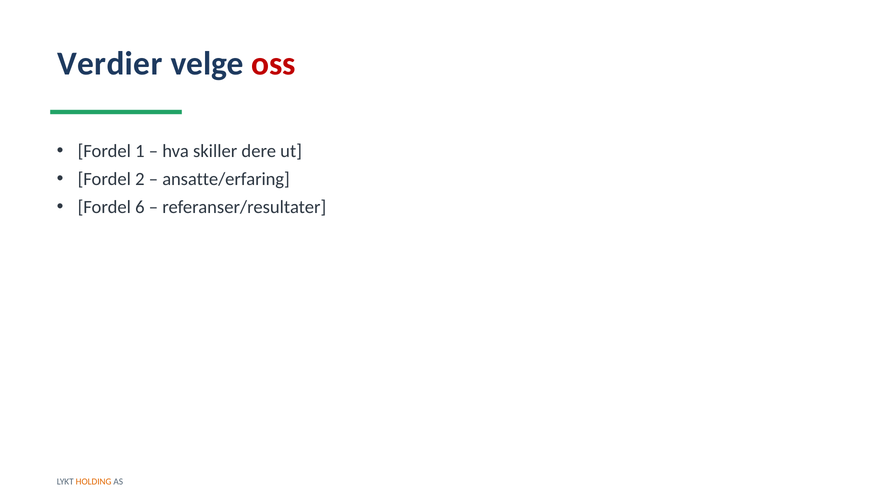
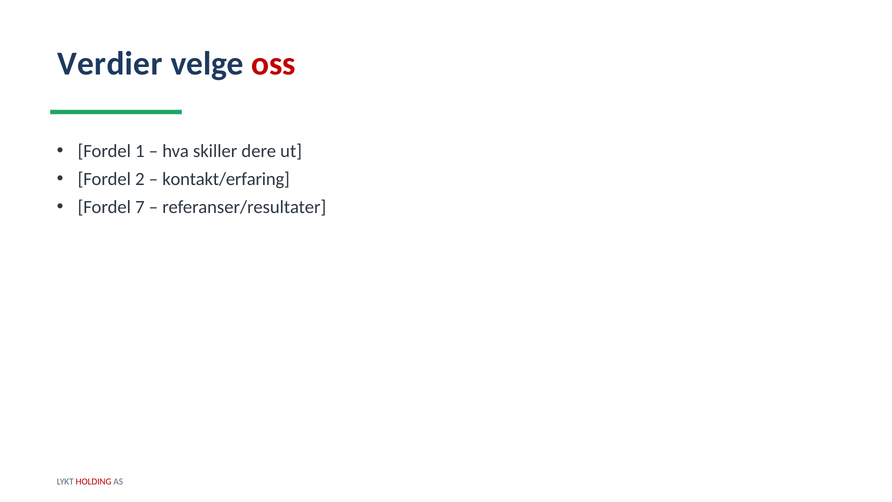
ansatte/erfaring: ansatte/erfaring -> kontakt/erfaring
6: 6 -> 7
HOLDING colour: orange -> red
